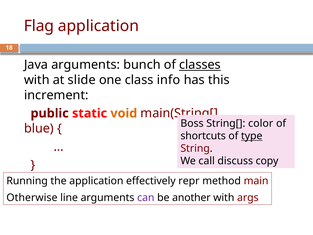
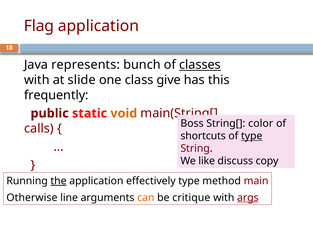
Java arguments: arguments -> represents
info: info -> give
increment: increment -> frequently
blue: blue -> calls
call: call -> like
the underline: none -> present
effectively repr: repr -> type
can colour: purple -> orange
another: another -> critique
args underline: none -> present
